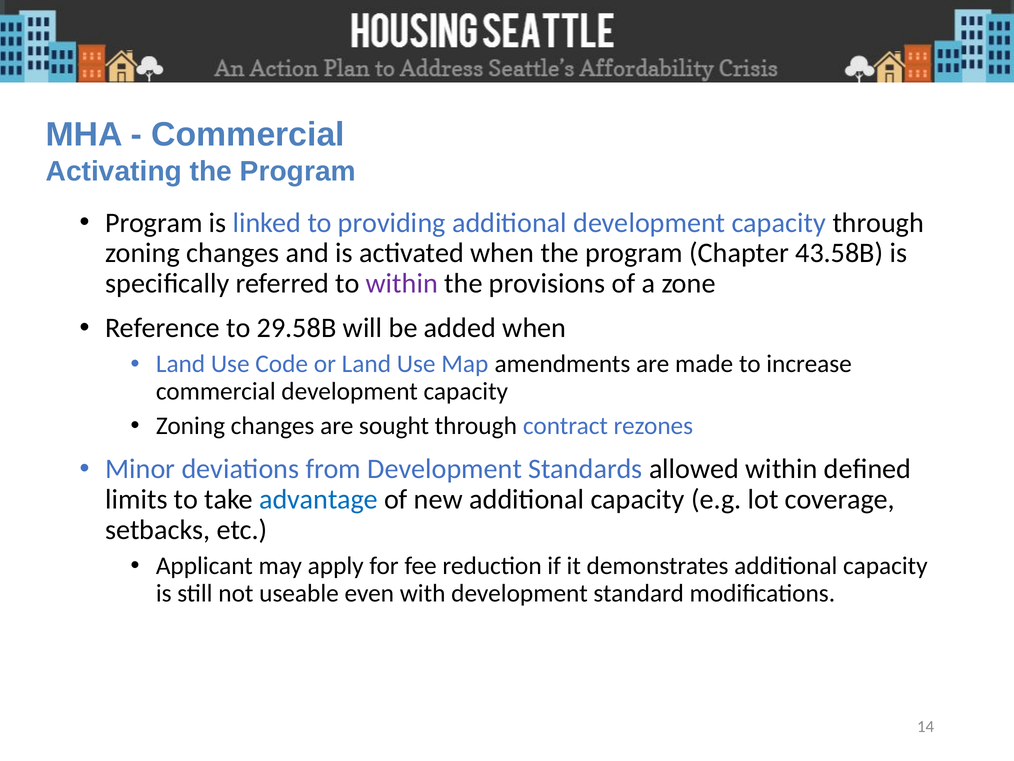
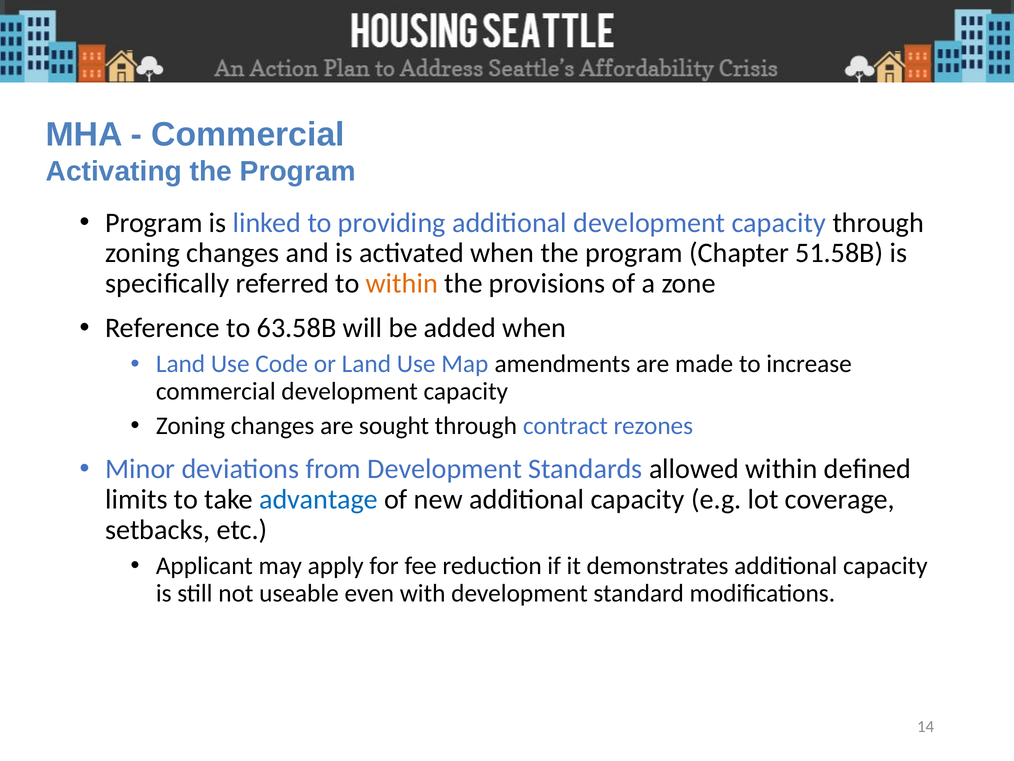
43.58B: 43.58B -> 51.58B
within at (402, 283) colour: purple -> orange
29.58B: 29.58B -> 63.58B
